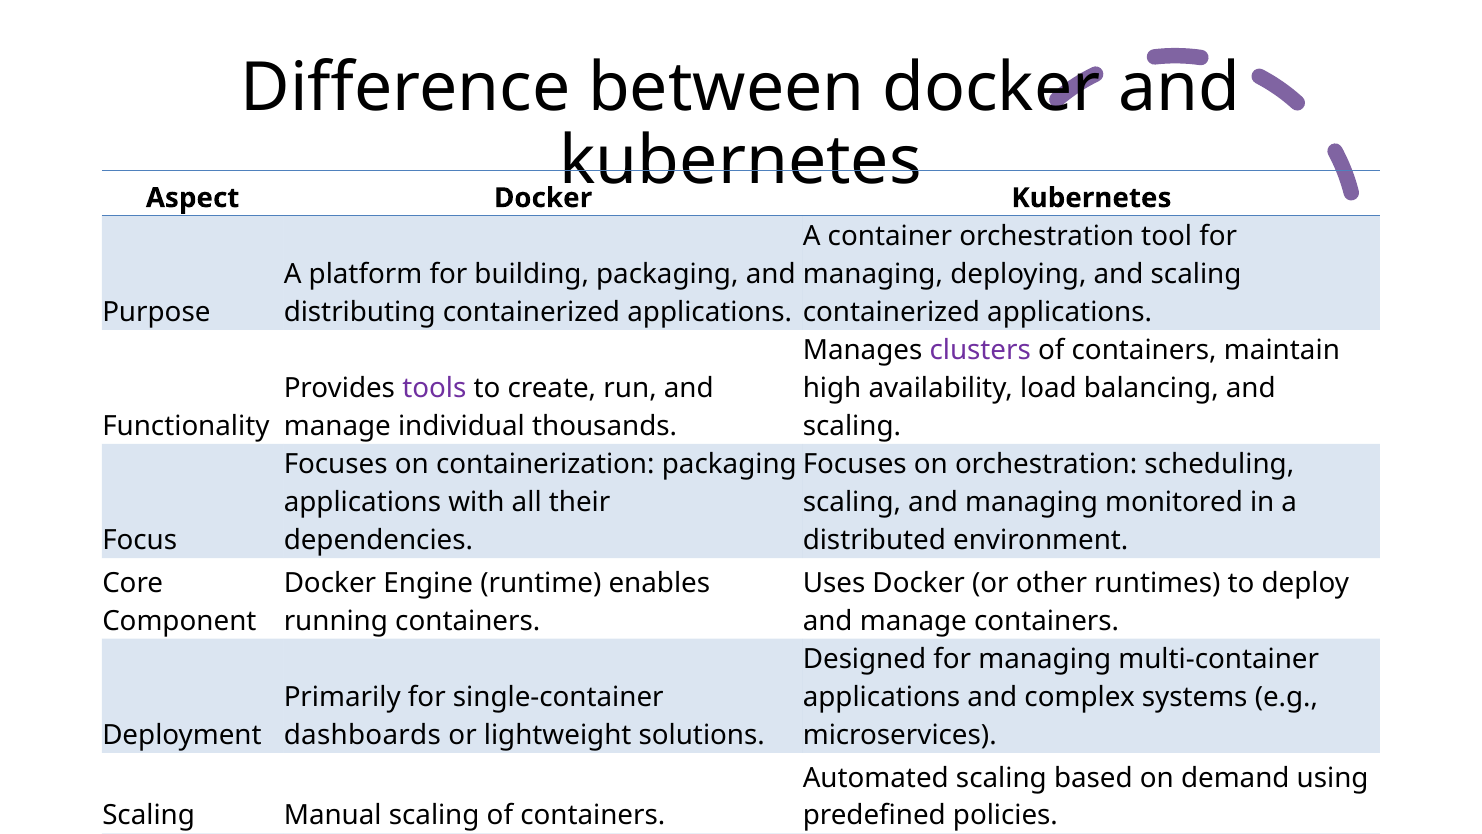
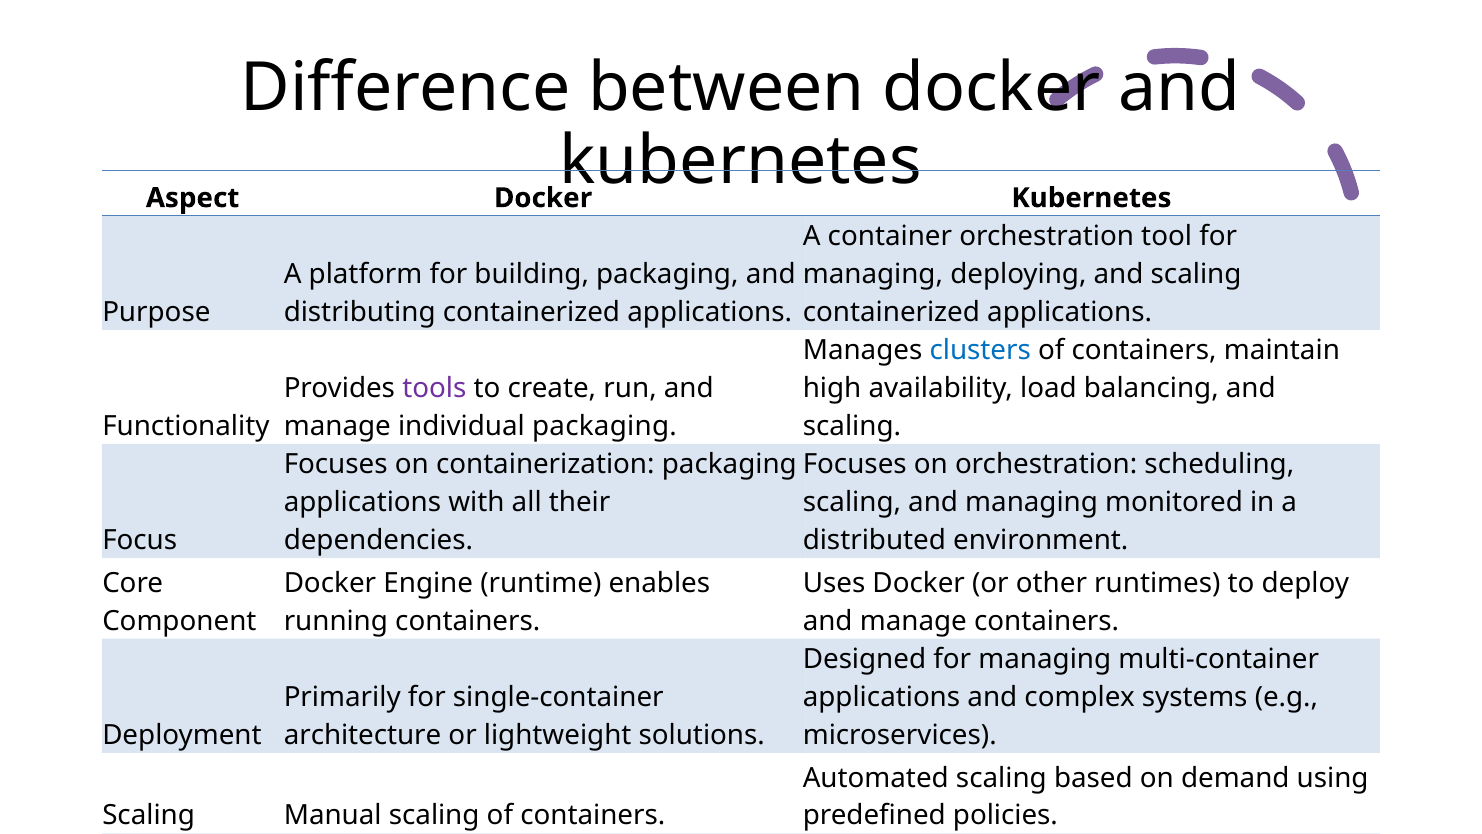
clusters colour: purple -> blue
individual thousands: thousands -> packaging
dashboards: dashboards -> architecture
